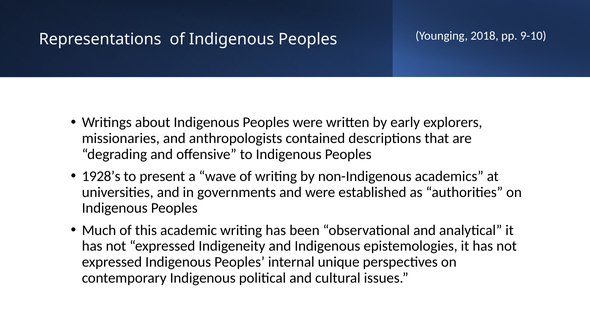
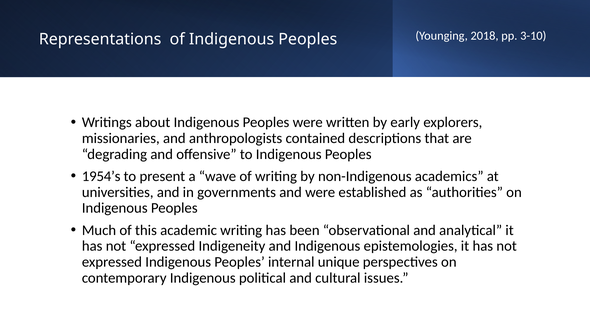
9-10: 9-10 -> 3-10
1928’s: 1928’s -> 1954’s
